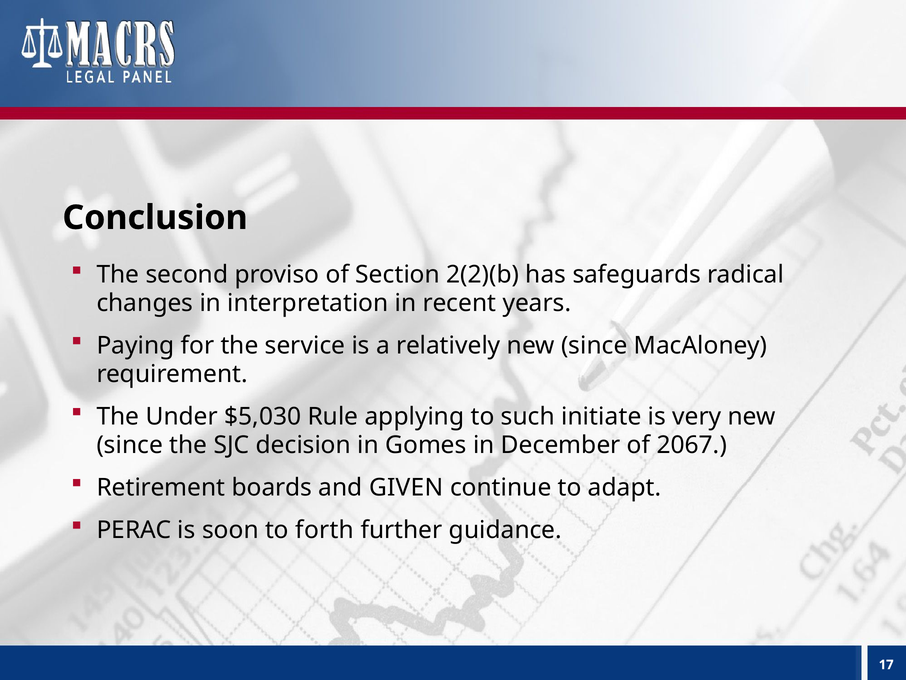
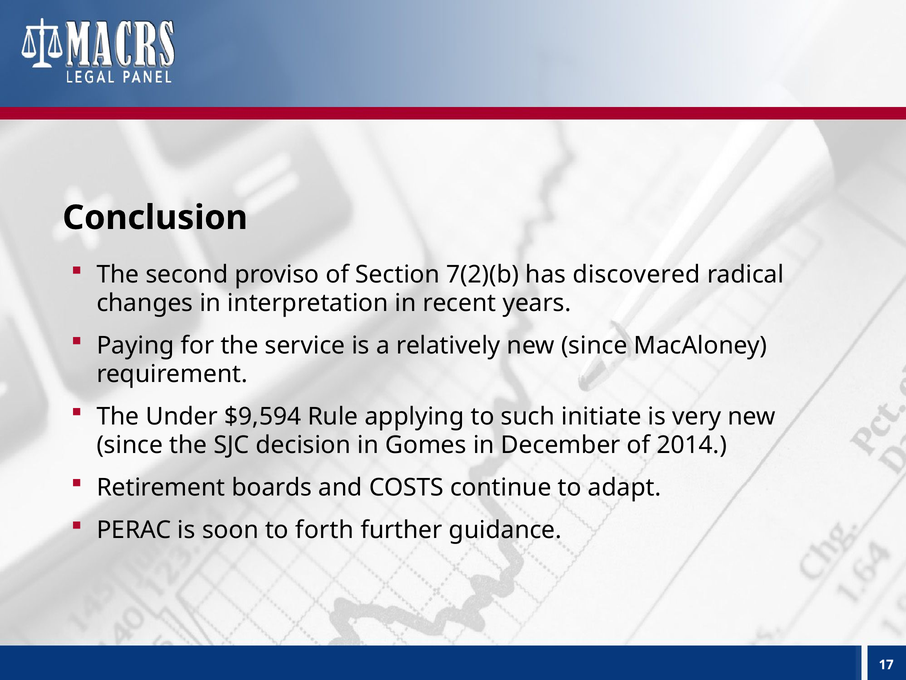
2(2)(b: 2(2)(b -> 7(2)(b
safeguards: safeguards -> discovered
$5,030: $5,030 -> $9,594
2067: 2067 -> 2014
GIVEN: GIVEN -> COSTS
